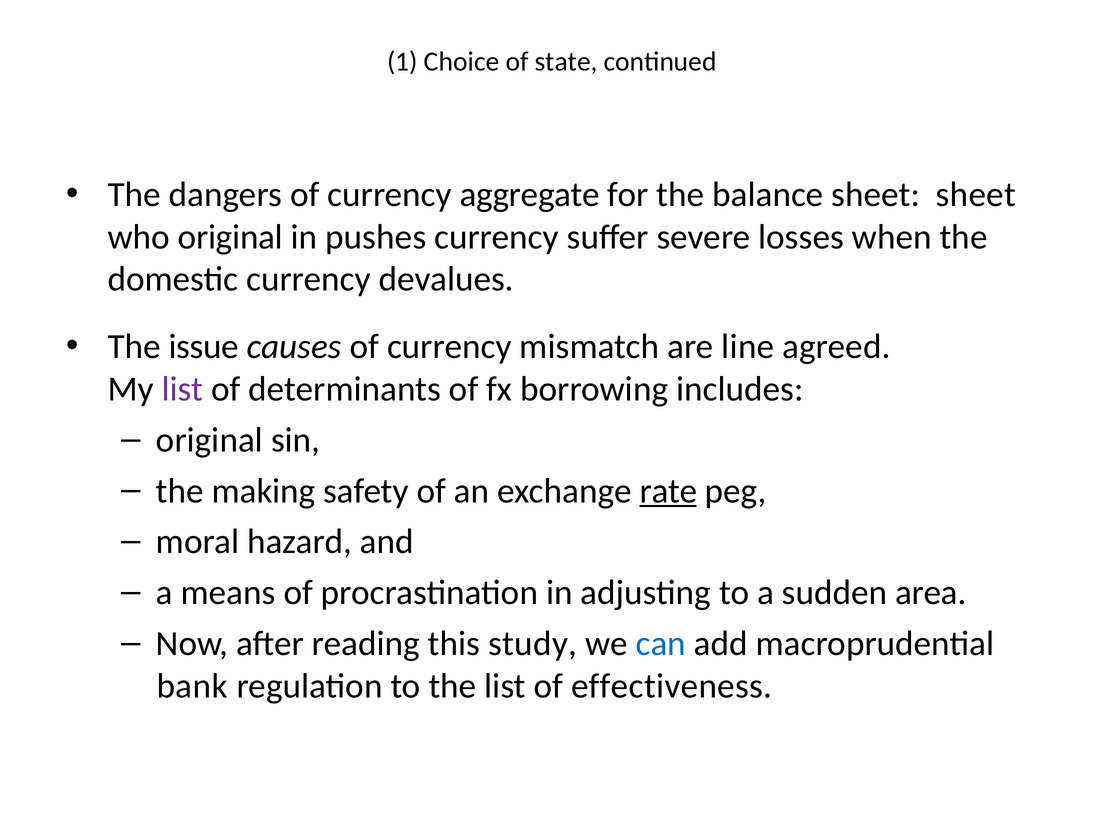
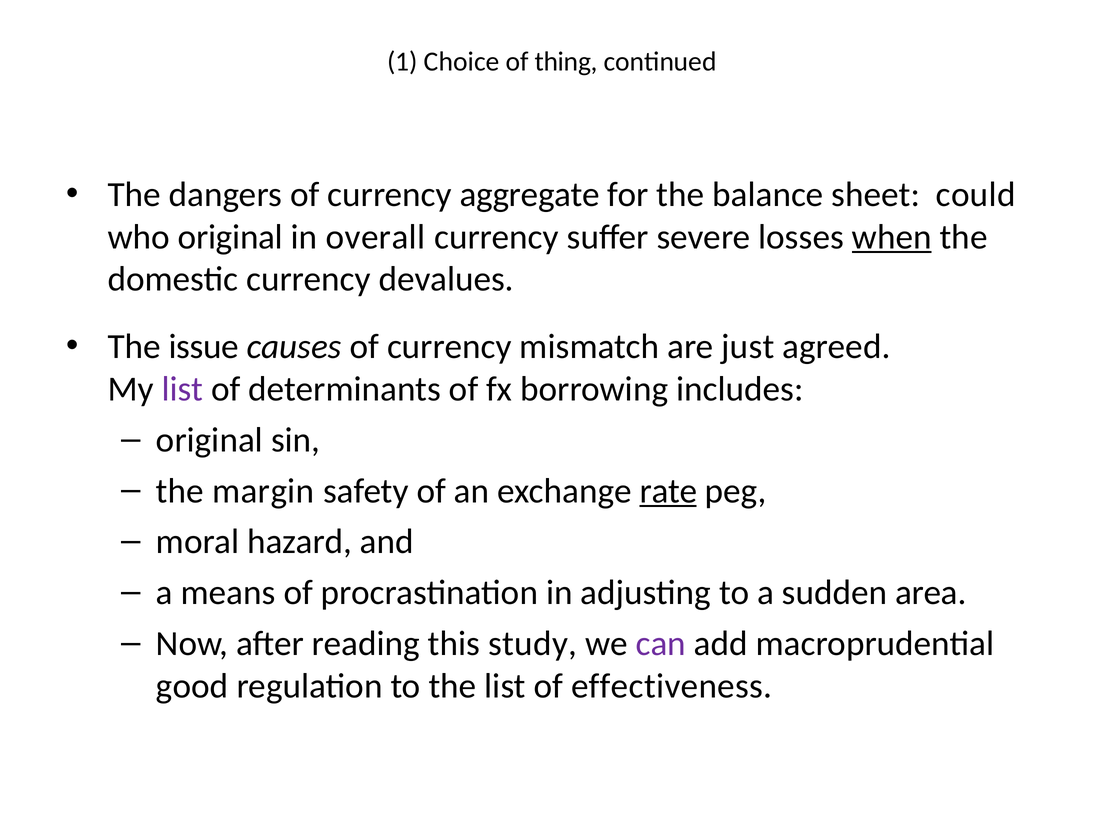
state: state -> thing
sheet sheet: sheet -> could
pushes: pushes -> overall
when underline: none -> present
line: line -> just
making: making -> margin
can colour: blue -> purple
bank: bank -> good
